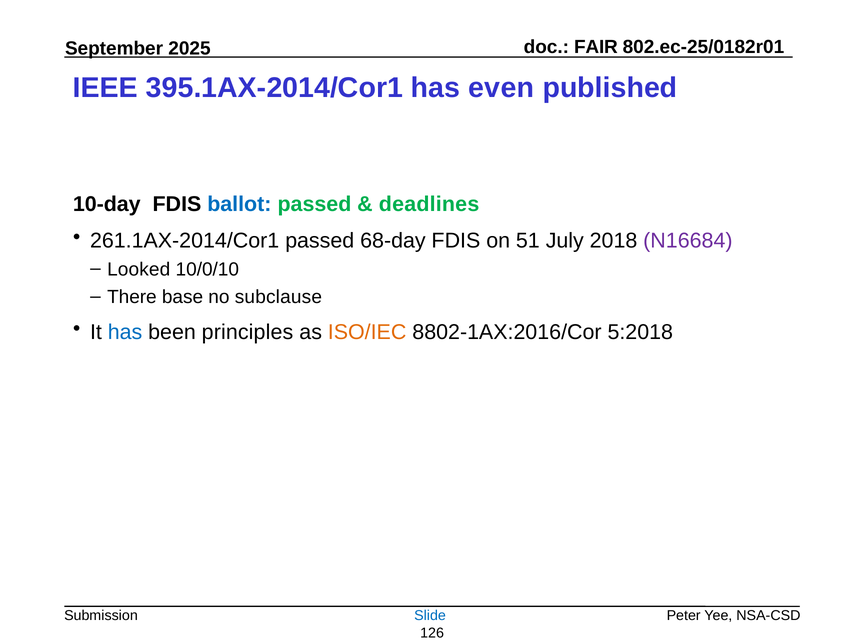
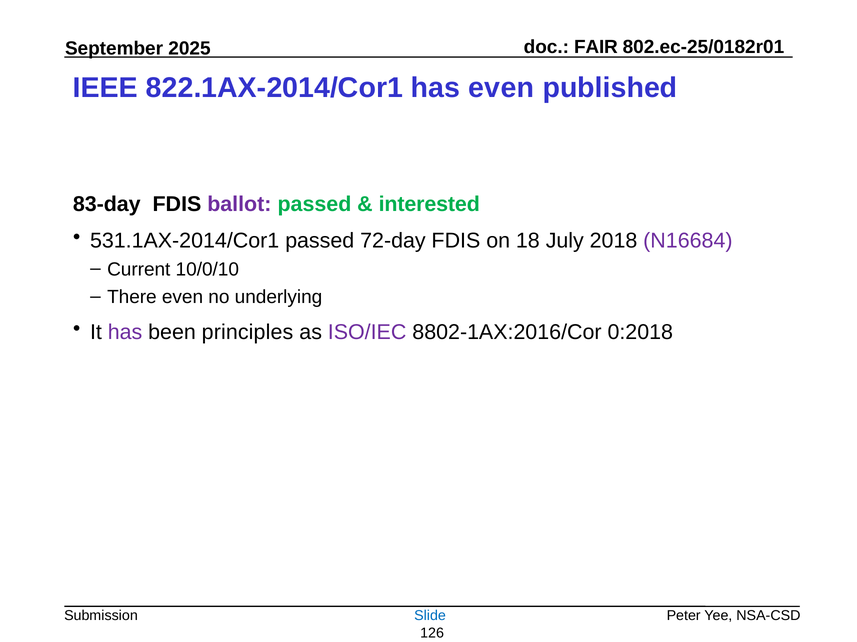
395.1AX-2014/Cor1: 395.1AX-2014/Cor1 -> 822.1AX-2014/Cor1
10-day: 10-day -> 83-day
ballot colour: blue -> purple
deadlines: deadlines -> interested
261.1AX-2014/Cor1: 261.1AX-2014/Cor1 -> 531.1AX-2014/Cor1
68-day: 68-day -> 72-day
51: 51 -> 18
Looked: Looked -> Current
There base: base -> even
subclause: subclause -> underlying
has at (125, 332) colour: blue -> purple
ISO/IEC colour: orange -> purple
5:2018: 5:2018 -> 0:2018
